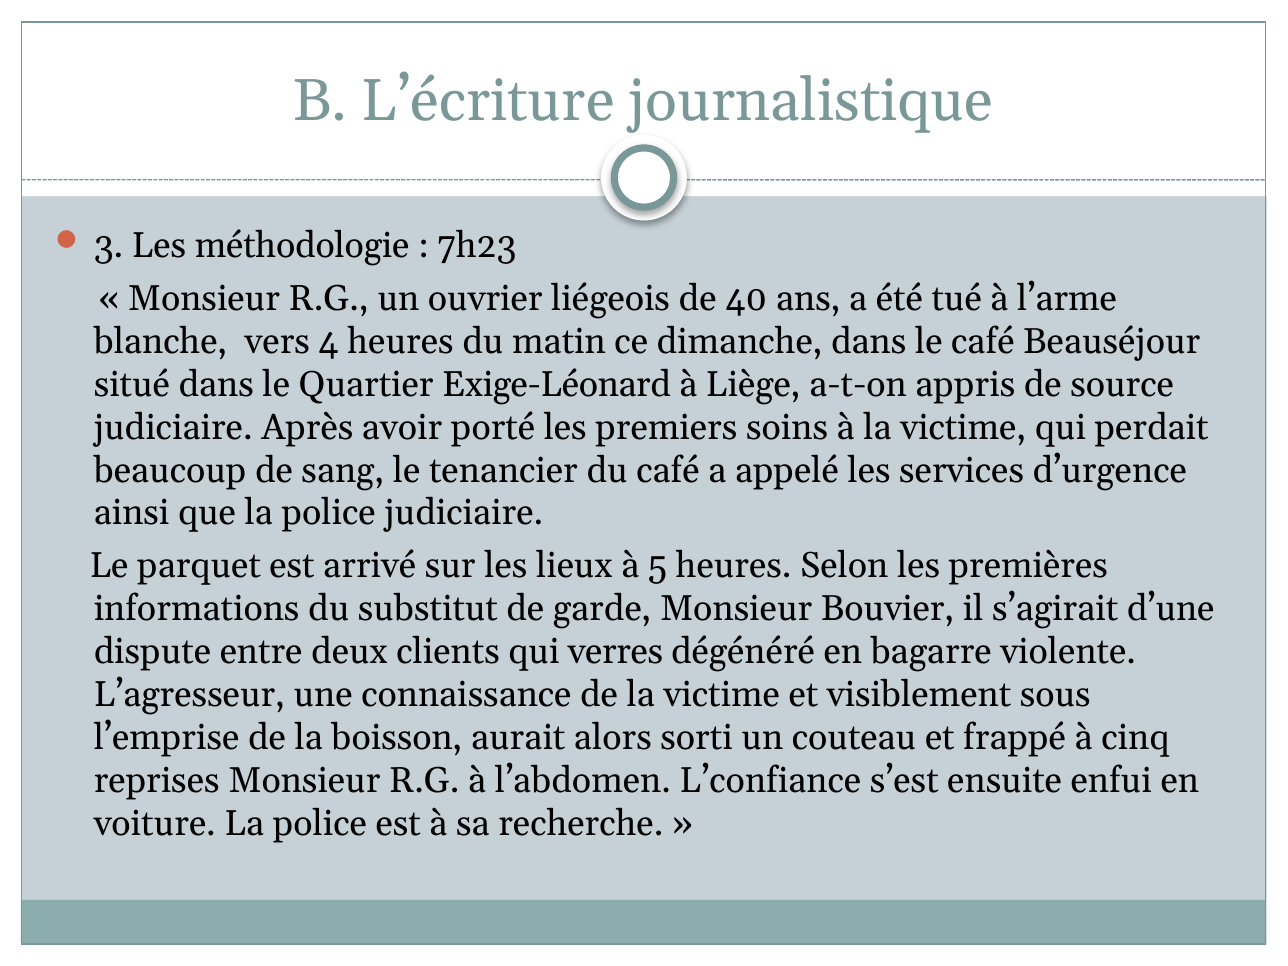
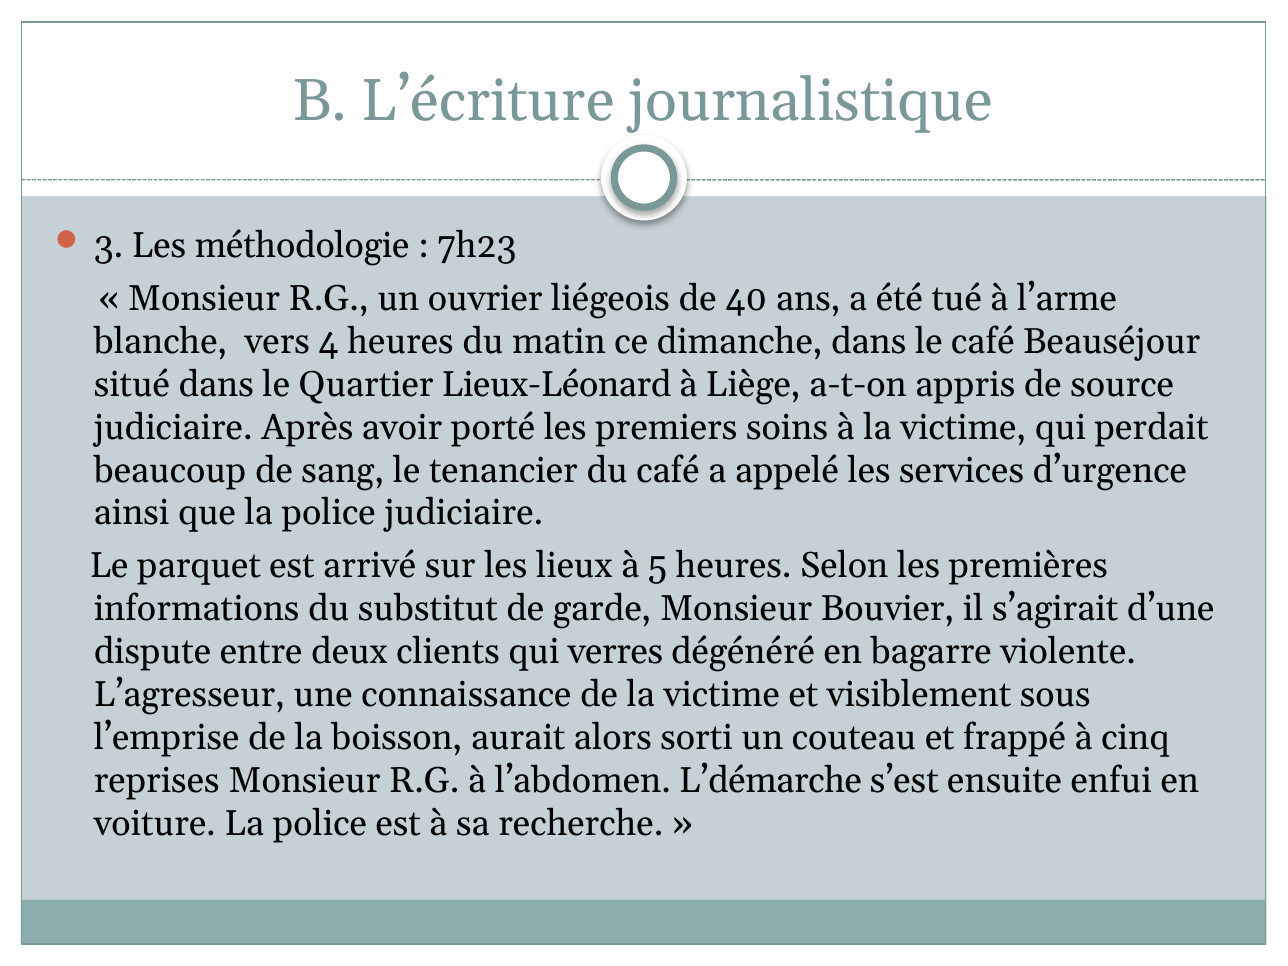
Exige-Léonard: Exige-Léonard -> Lieux-Léonard
L’confiance: L’confiance -> L’démarche
